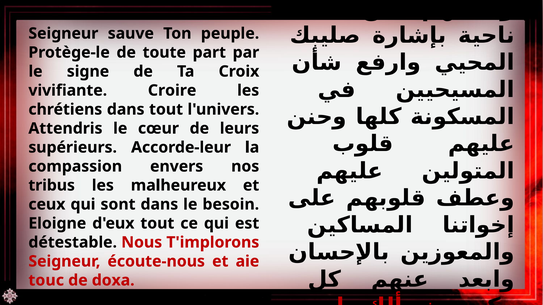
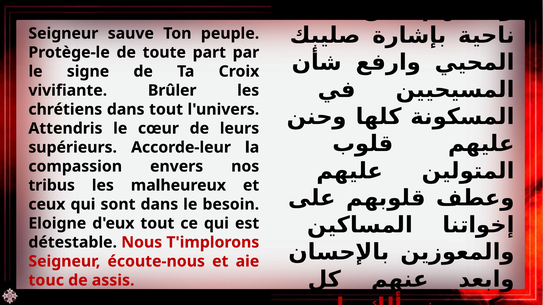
Croire: Croire -> Brûler
doxa: doxa -> assis
